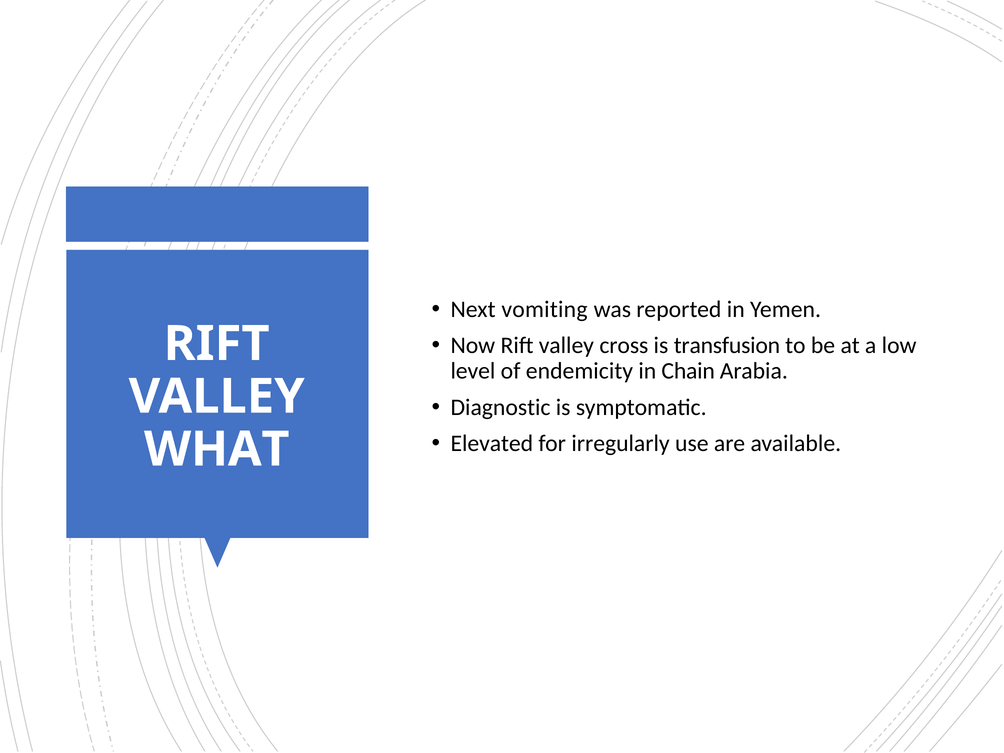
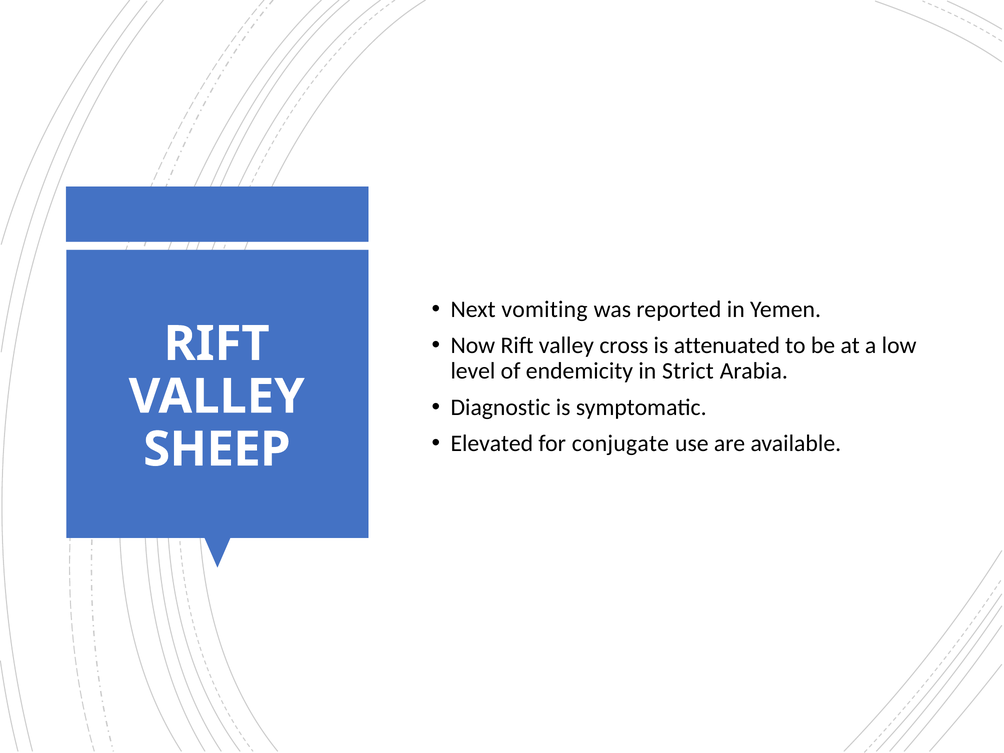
transfusion: transfusion -> attenuated
Chain: Chain -> Strict
irregularly: irregularly -> conjugate
WHAT: WHAT -> SHEEP
